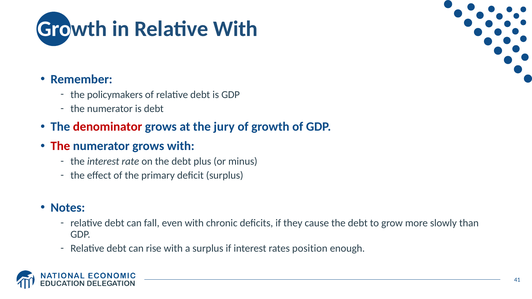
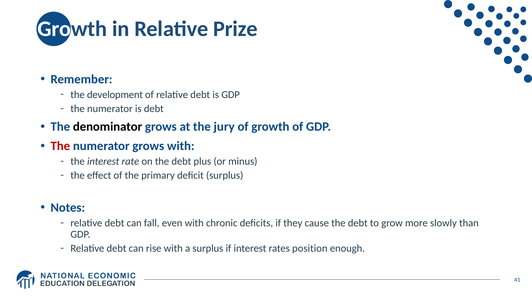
Relative With: With -> Prize
policymakers: policymakers -> development
denominator colour: red -> black
